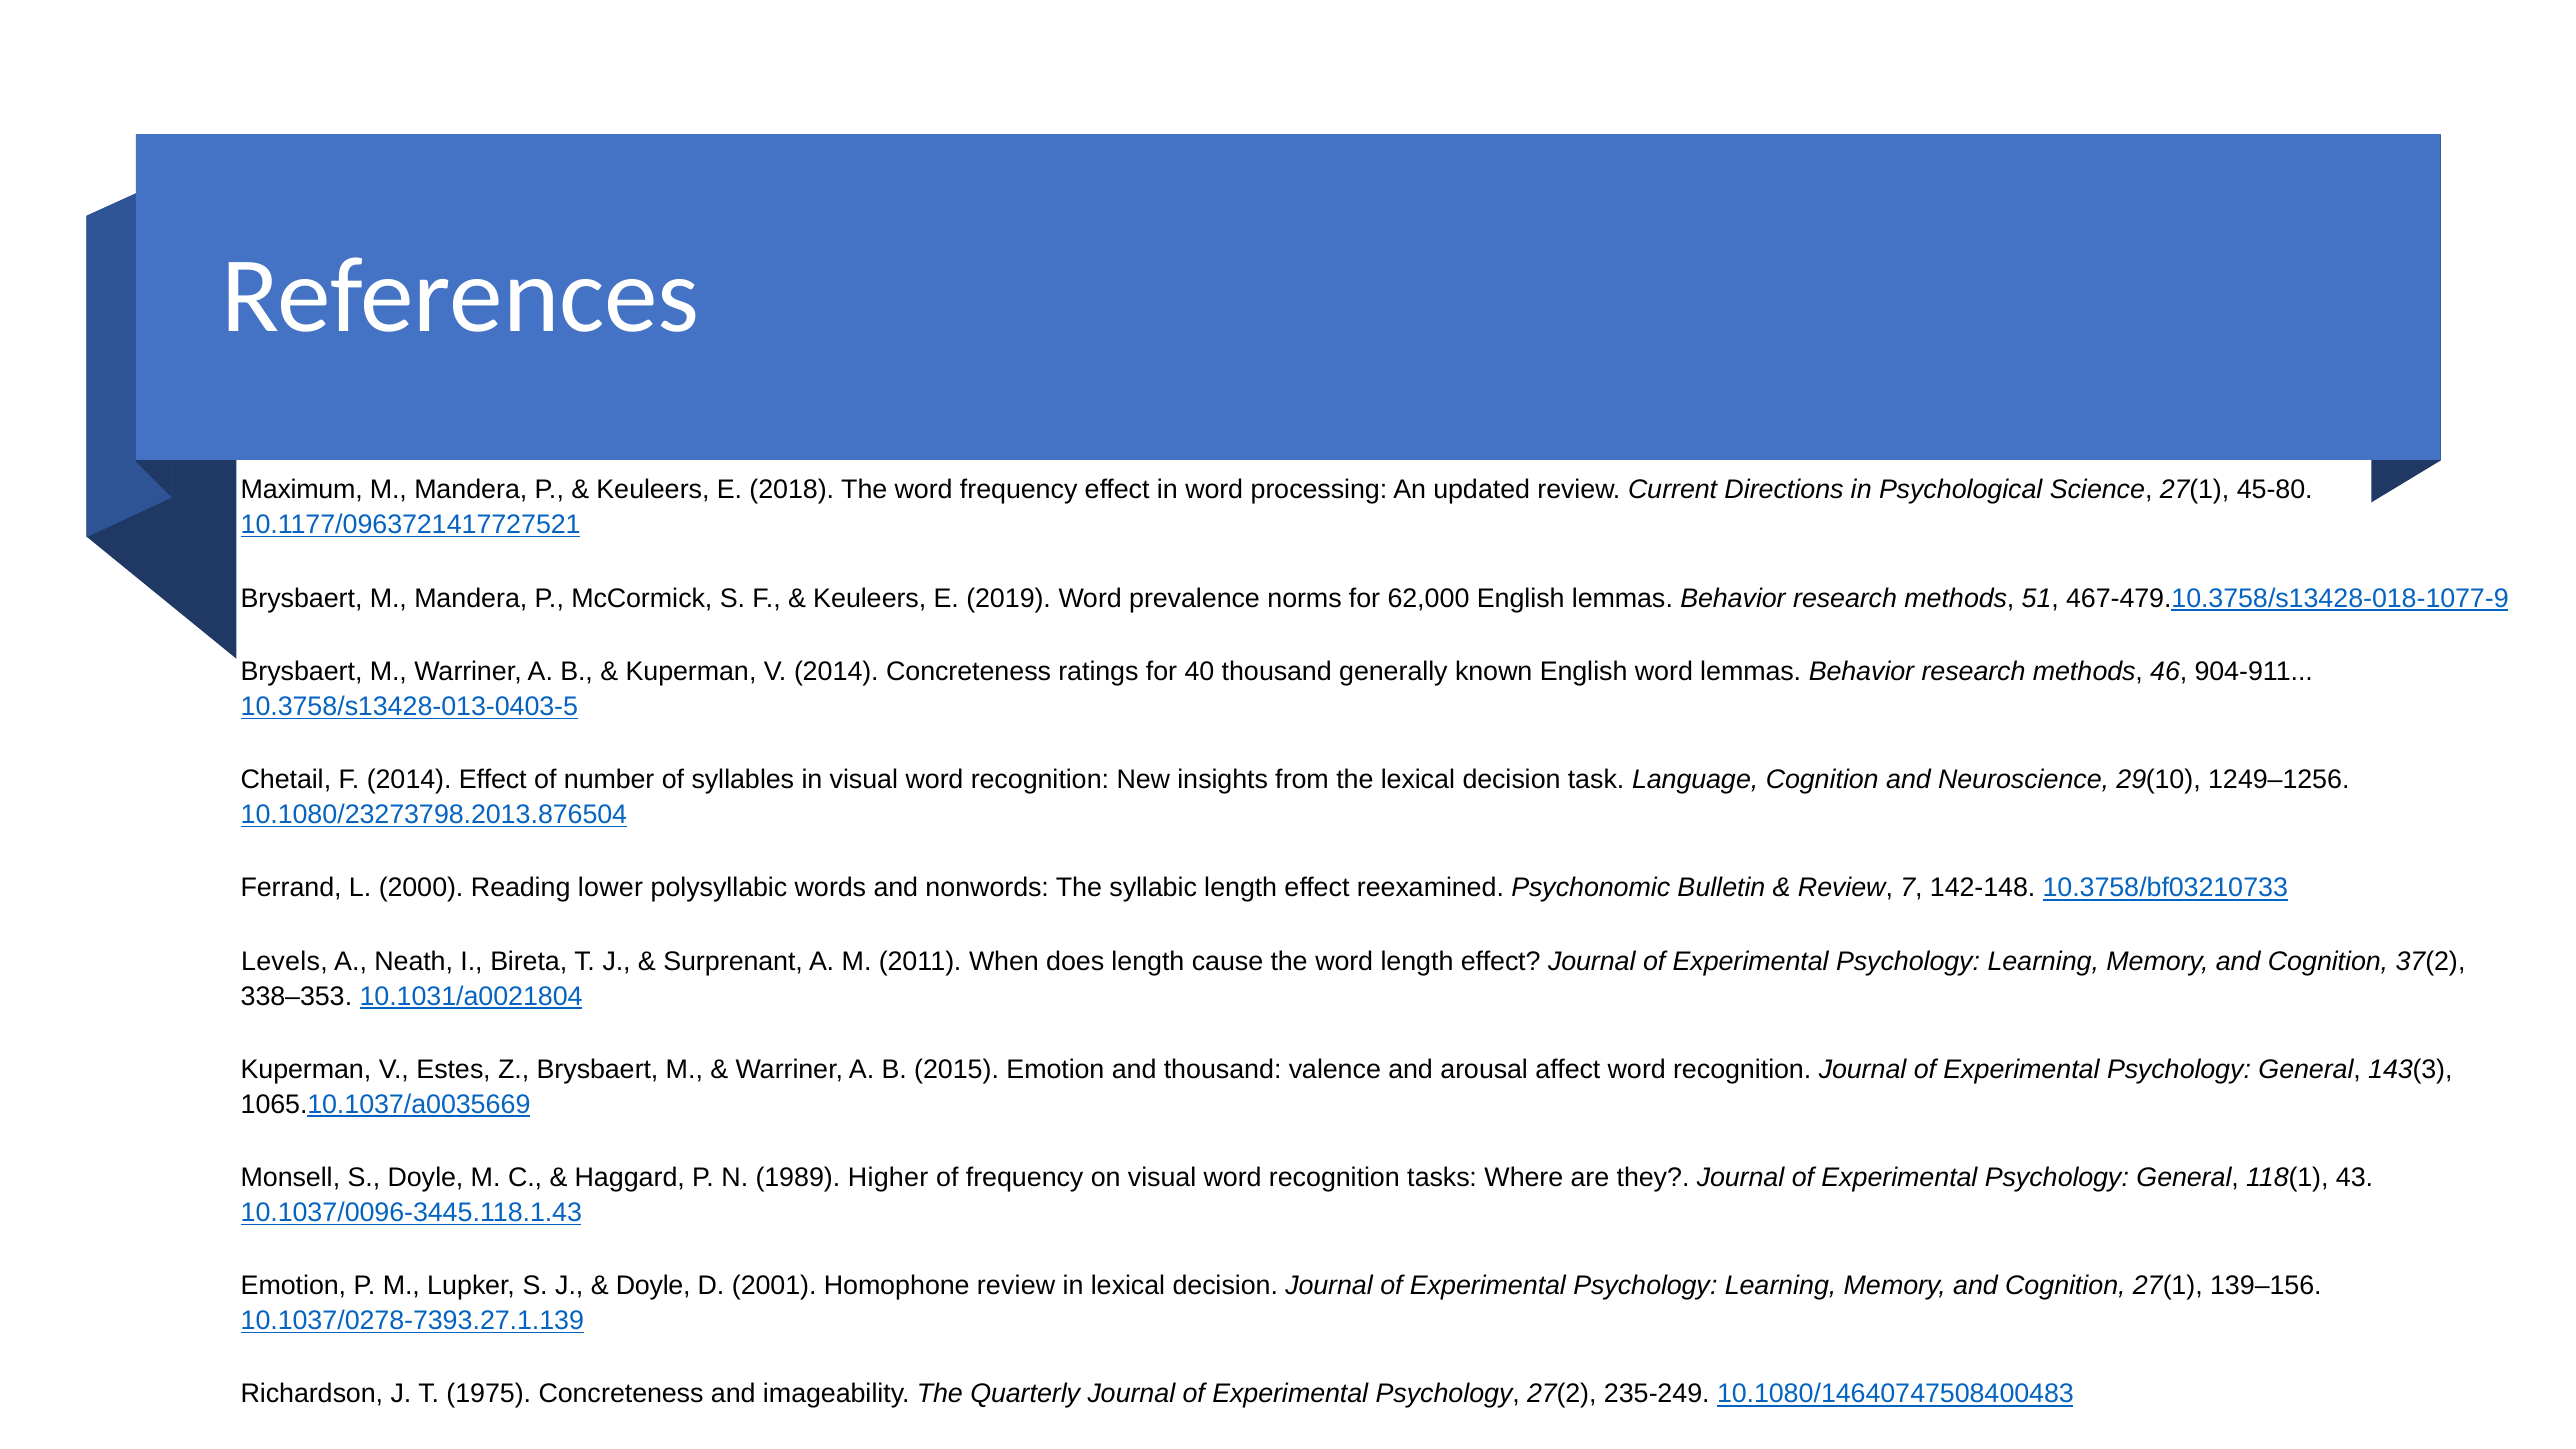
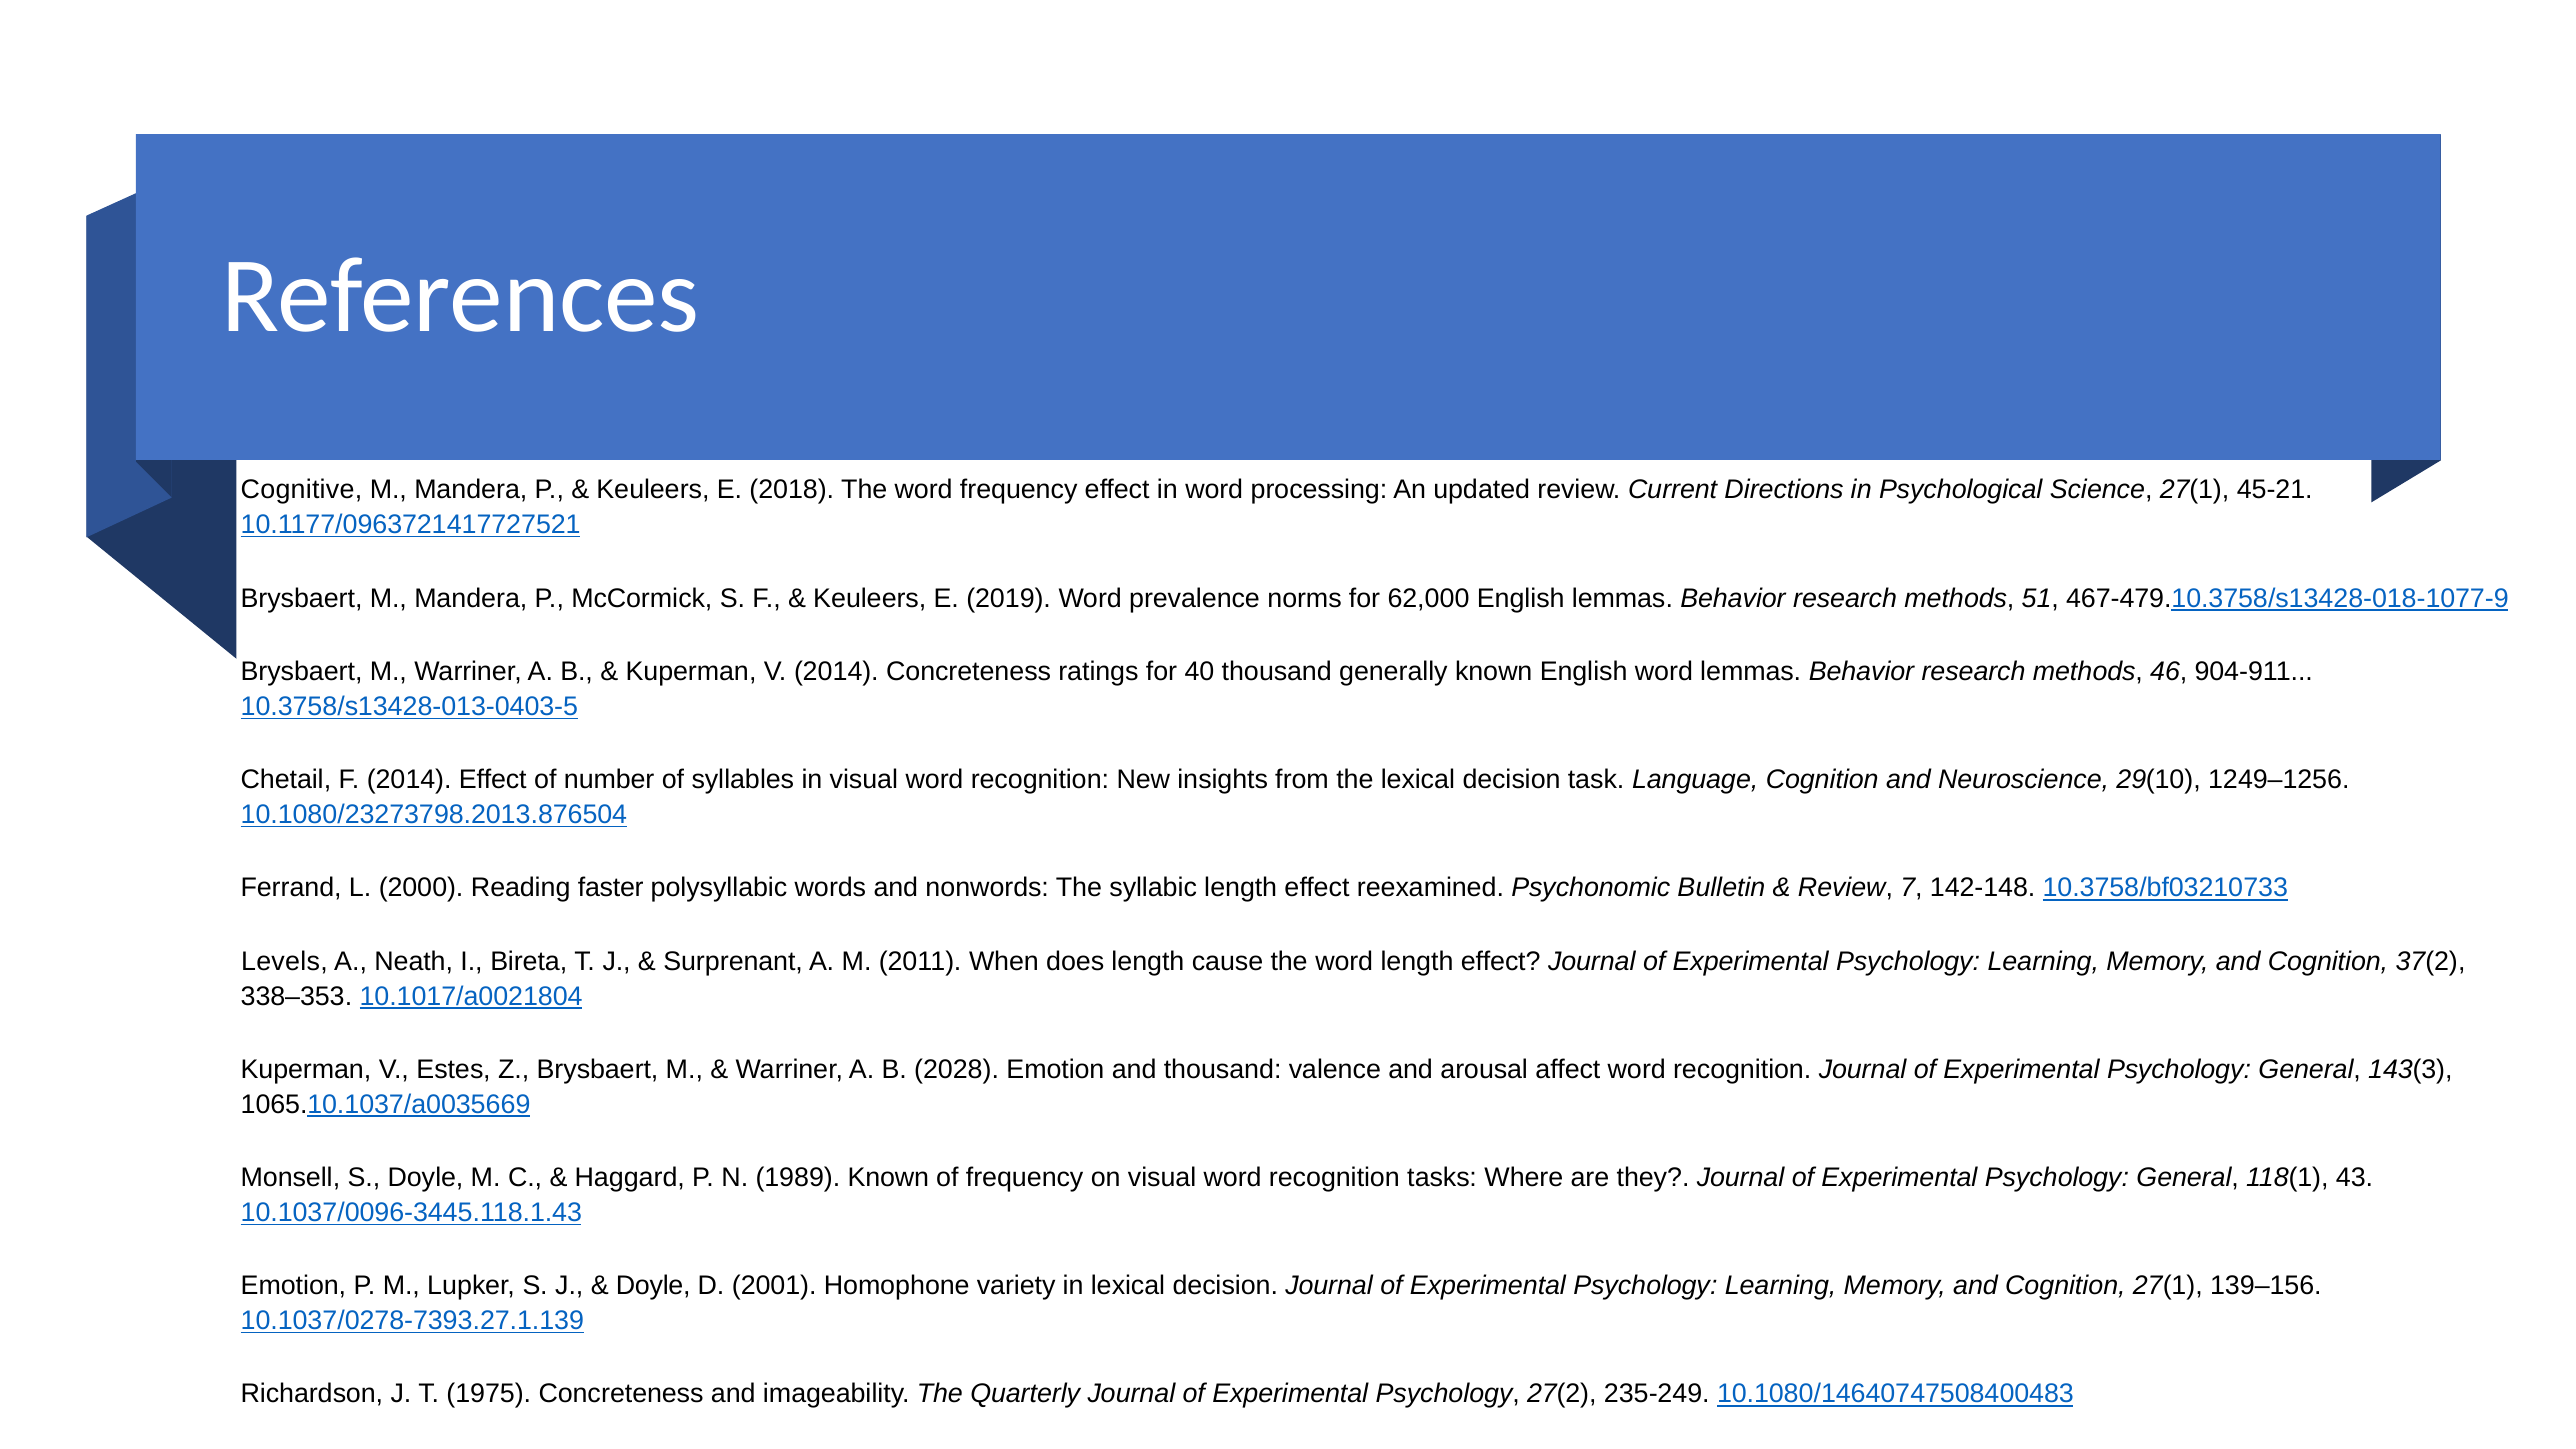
Maximum: Maximum -> Cognitive
45-80: 45-80 -> 45-21
lower: lower -> faster
10.1031/a0021804: 10.1031/a0021804 -> 10.1017/a0021804
2015: 2015 -> 2028
1989 Higher: Higher -> Known
Homophone review: review -> variety
